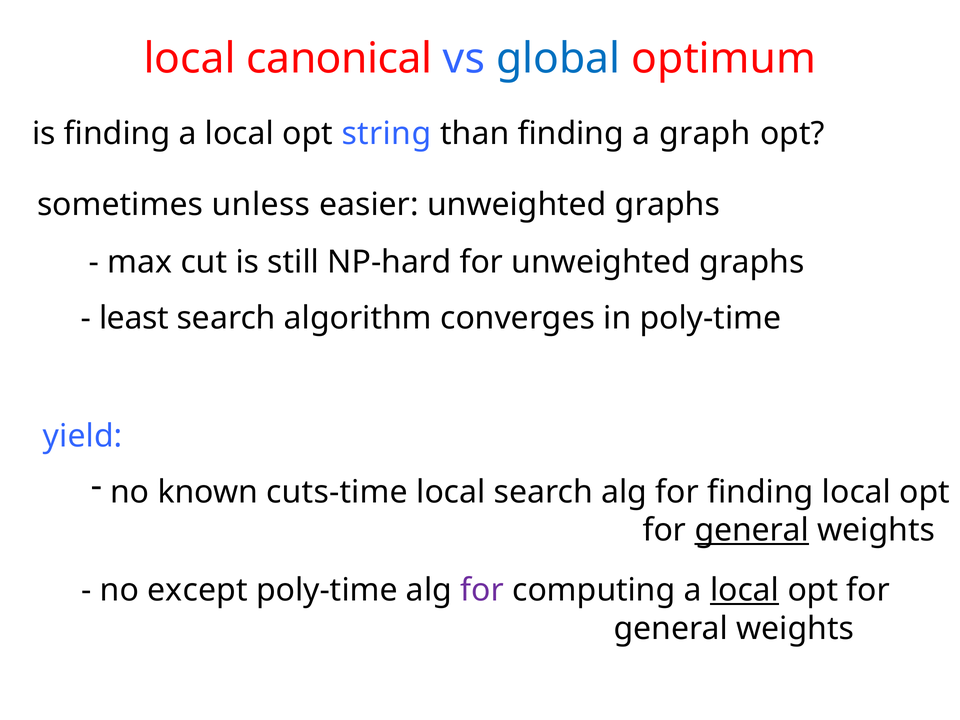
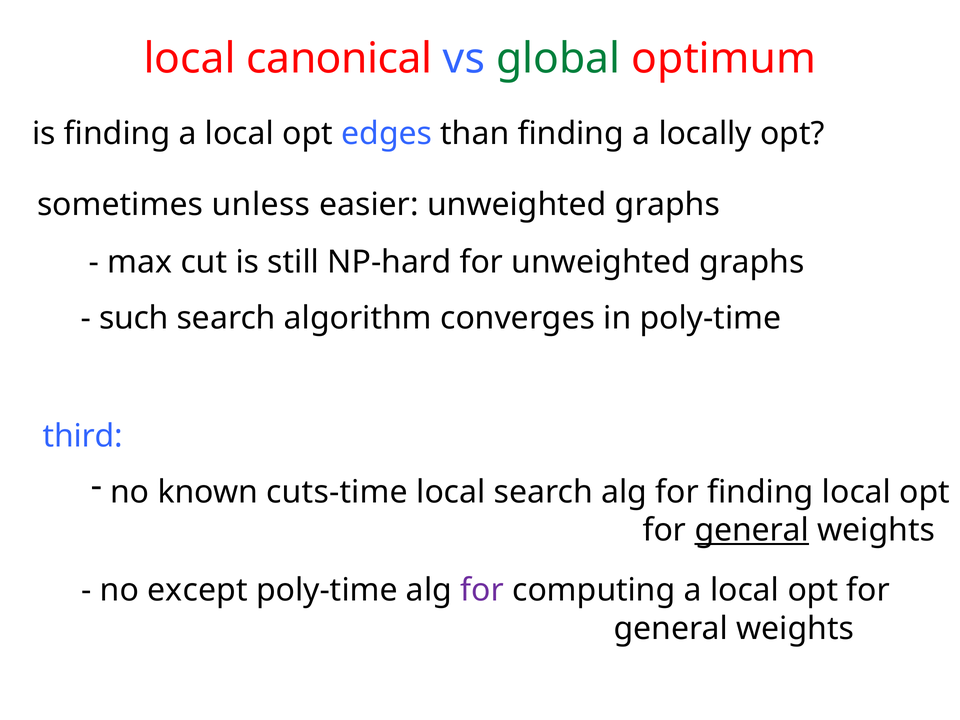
global colour: blue -> green
string: string -> edges
graph: graph -> locally
least: least -> such
yield: yield -> third
local at (745, 590) underline: present -> none
